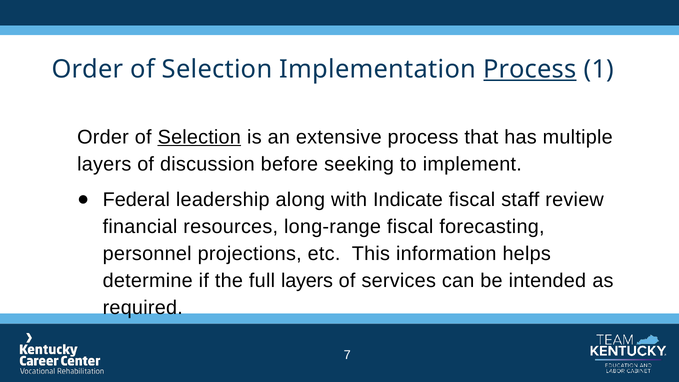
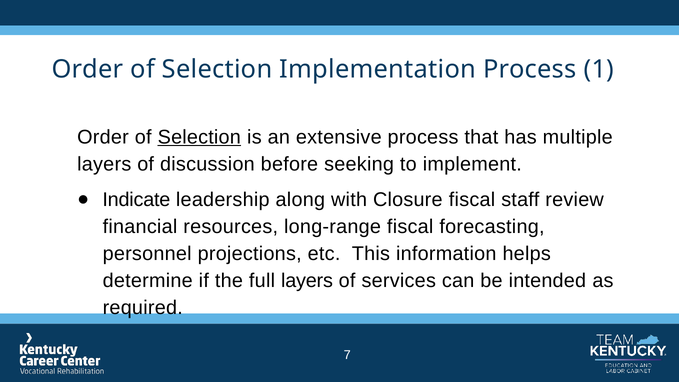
Process at (530, 69) underline: present -> none
Federal: Federal -> Indicate
Indicate: Indicate -> Closure
